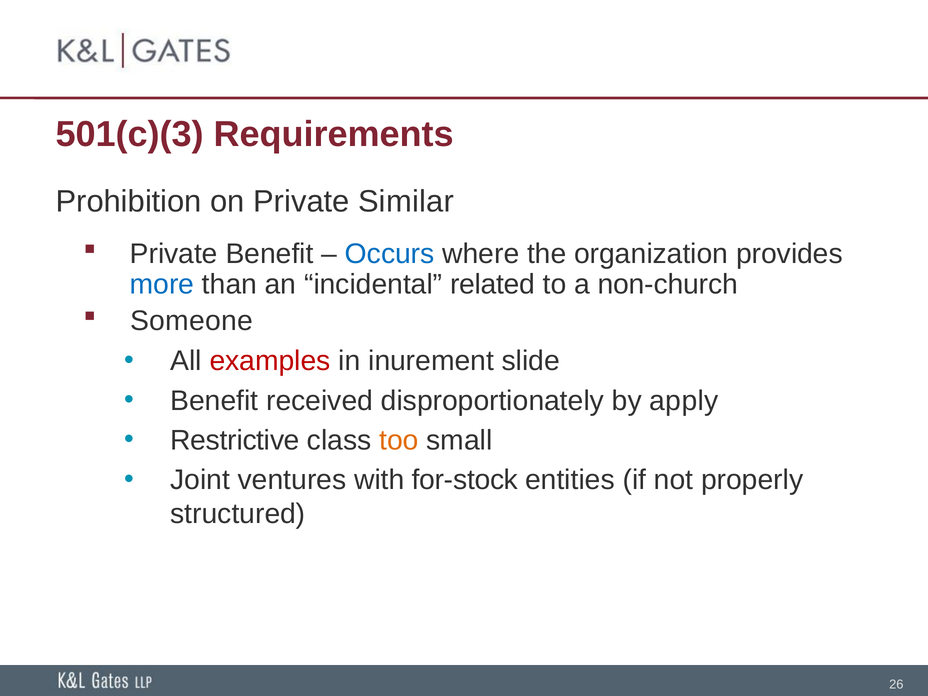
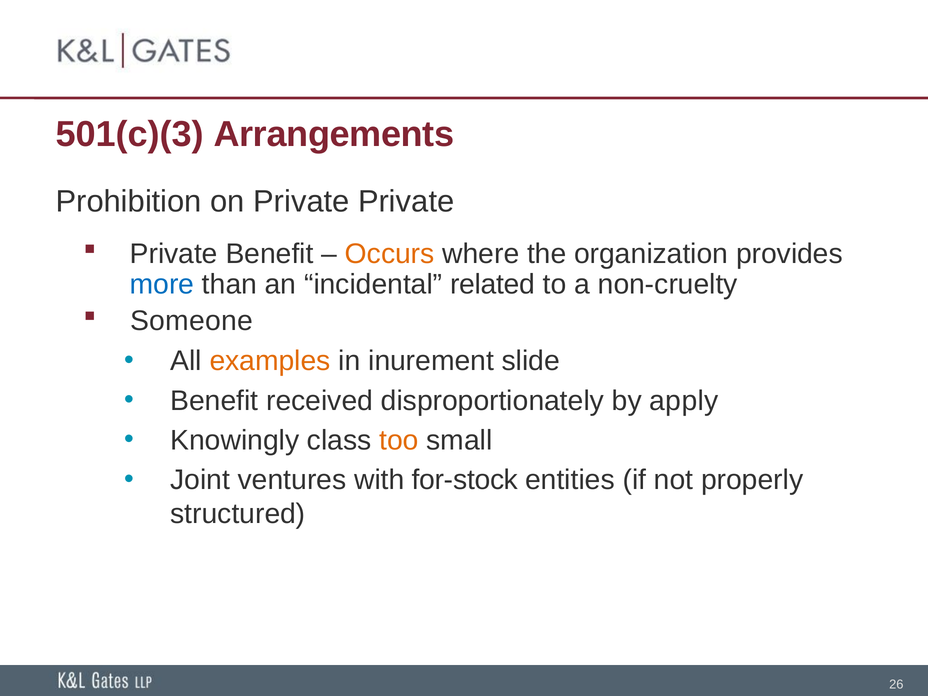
Requirements: Requirements -> Arrangements
Private Similar: Similar -> Private
Occurs colour: blue -> orange
non-church: non-church -> non-cruelty
examples colour: red -> orange
Restrictive: Restrictive -> Knowingly
